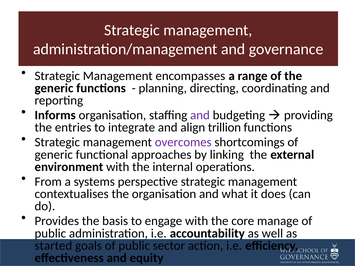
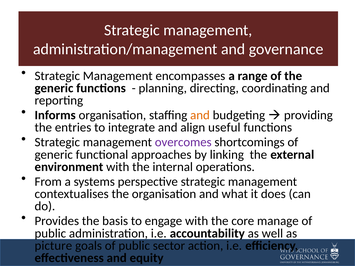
and at (200, 115) colour: purple -> orange
trillion: trillion -> useful
started: started -> picture
